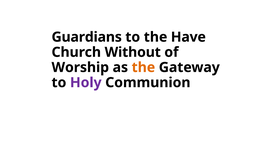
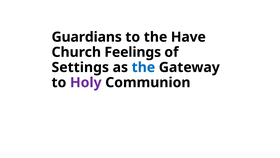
Without: Without -> Feelings
Worship: Worship -> Settings
the at (143, 67) colour: orange -> blue
